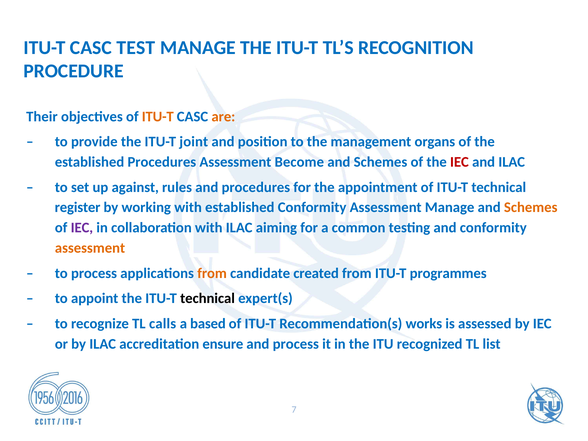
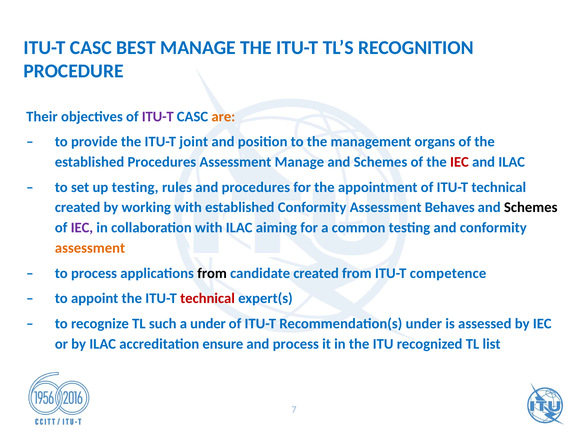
TEST: TEST -> BEST
ITU-T at (158, 117) colour: orange -> purple
Assessment Become: Become -> Manage
up against: against -> testing
register at (78, 207): register -> created
Assessment Manage: Manage -> Behaves
Schemes at (531, 207) colour: orange -> black
from at (212, 273) colour: orange -> black
programmes: programmes -> competence
technical at (208, 298) colour: black -> red
calls: calls -> such
a based: based -> under
Recommendation(s works: works -> under
